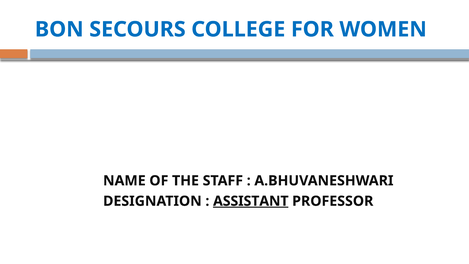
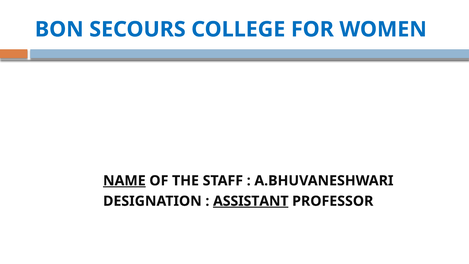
NAME underline: none -> present
